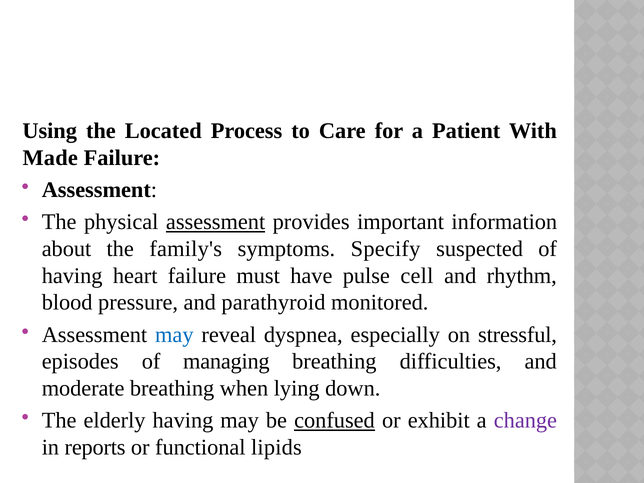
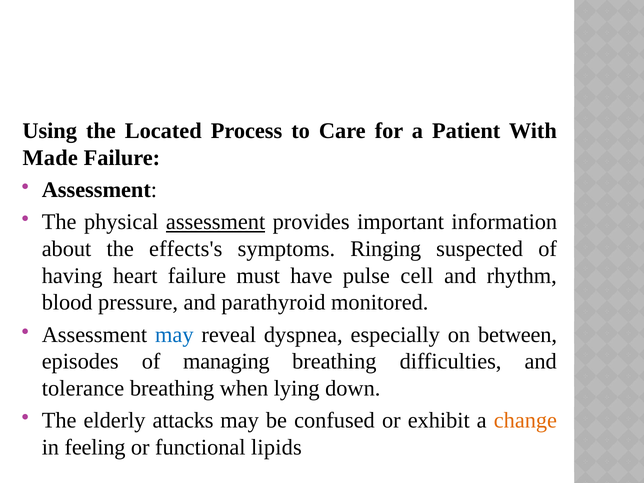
family's: family's -> effects's
Specify: Specify -> Ringing
stressful: stressful -> between
moderate: moderate -> tolerance
elderly having: having -> attacks
confused underline: present -> none
change colour: purple -> orange
reports: reports -> feeling
